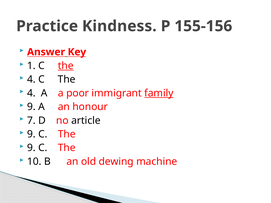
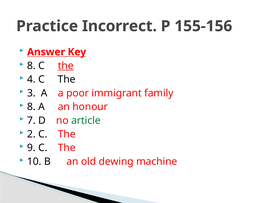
Kindness: Kindness -> Incorrect
1 at (31, 66): 1 -> 8
4 at (31, 93): 4 -> 3
family underline: present -> none
9 at (31, 107): 9 -> 8
article colour: black -> green
9 at (31, 134): 9 -> 2
